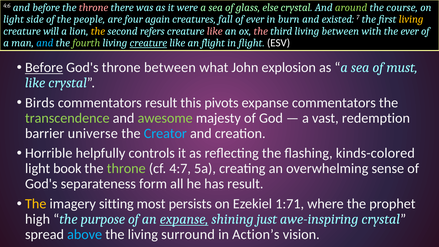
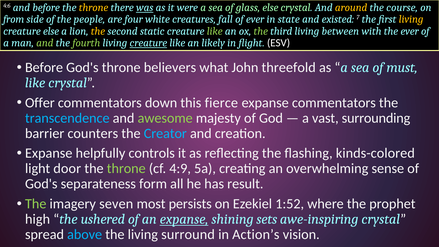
throne at (94, 7) colour: pink -> yellow
was underline: none -> present
around colour: light green -> yellow
light at (14, 19): light -> from
again: again -> white
burn: burn -> state
creature will: will -> else
refers: refers -> static
like at (215, 31) colour: pink -> light green
the at (261, 31) colour: pink -> light green
and at (45, 43) colour: light blue -> light green
an flight: flight -> likely
Before at (44, 68) underline: present -> none
throne between: between -> believers
explosion: explosion -> threefold
Birds: Birds -> Offer
commentators result: result -> down
pivots: pivots -> fierce
transcendence colour: light green -> light blue
redemption: redemption -> surrounding
universe: universe -> counters
Horrible at (49, 153): Horrible -> Expanse
book: book -> door
4:7: 4:7 -> 4:9
The at (36, 204) colour: yellow -> light green
sitting: sitting -> seven
1:71: 1:71 -> 1:52
purpose: purpose -> ushered
just: just -> sets
